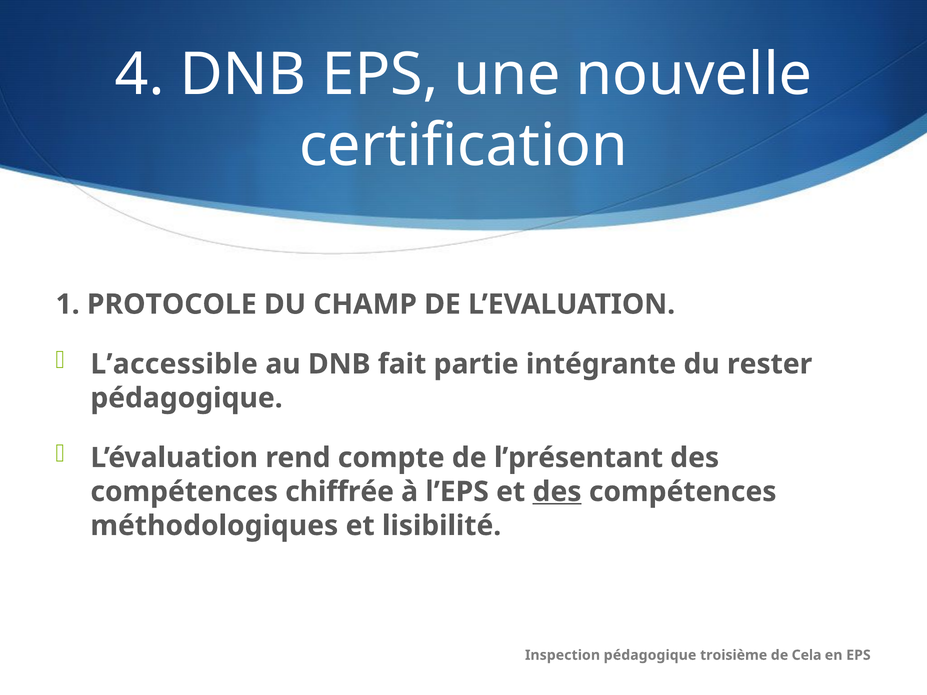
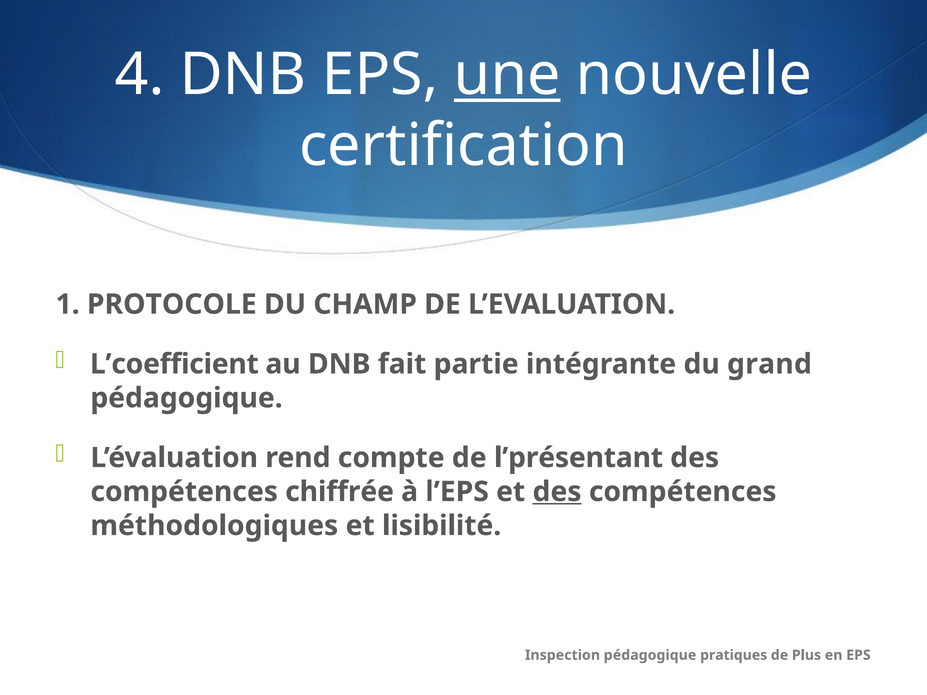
une underline: none -> present
L’accessible: L’accessible -> L’coefficient
rester: rester -> grand
troisième: troisième -> pratiques
Cela: Cela -> Plus
